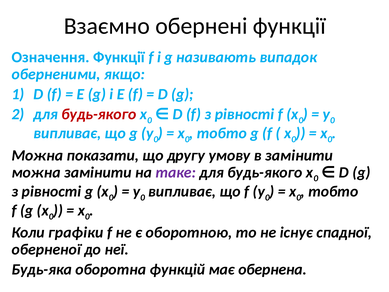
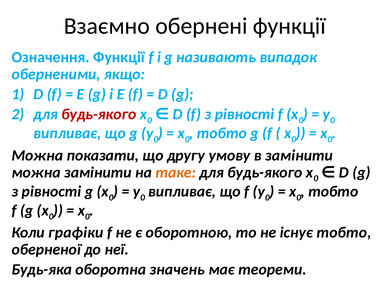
таке colour: purple -> orange
існує спадної: спадної -> тобто
функцій: функцій -> значень
обернена: обернена -> теореми
